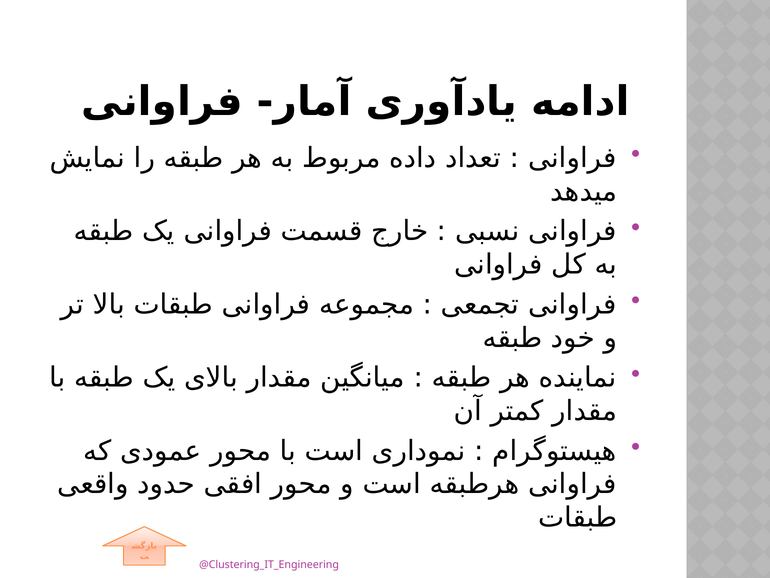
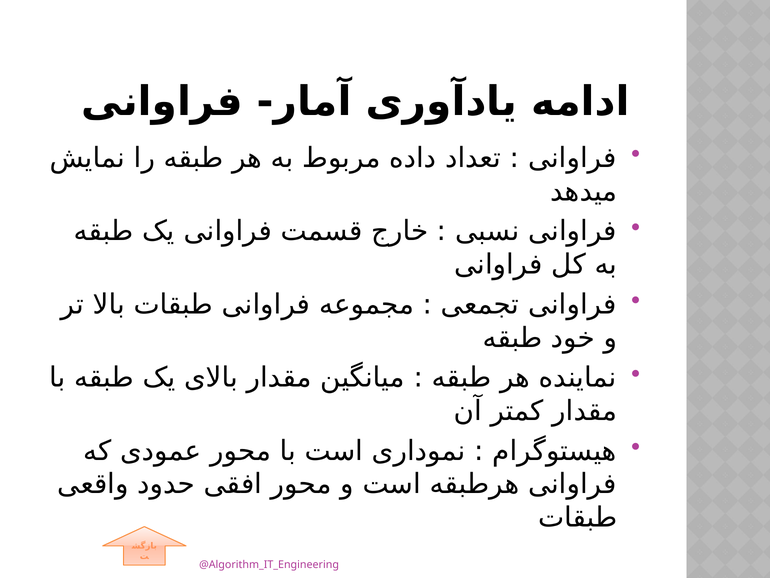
@Clustering_IT_Engineering: @Clustering_IT_Engineering -> @Algorithm_IT_Engineering
